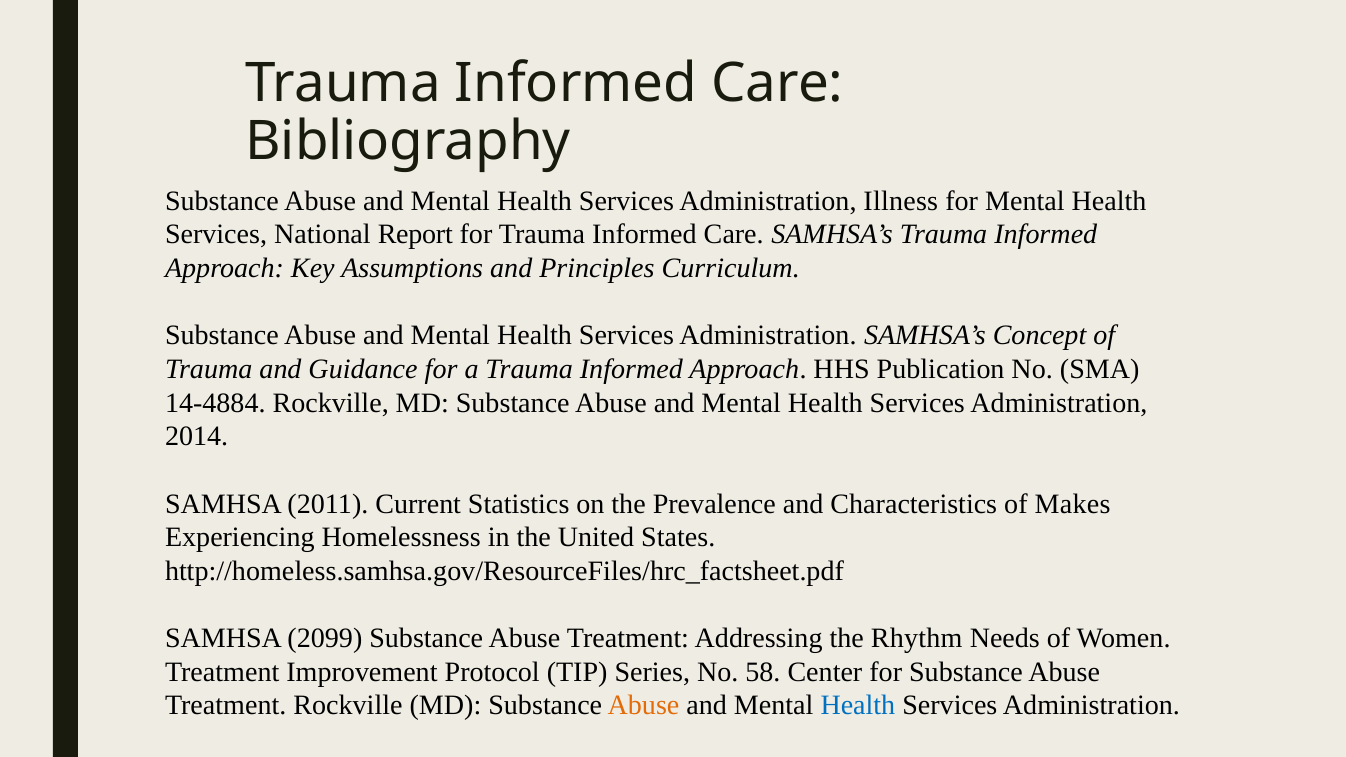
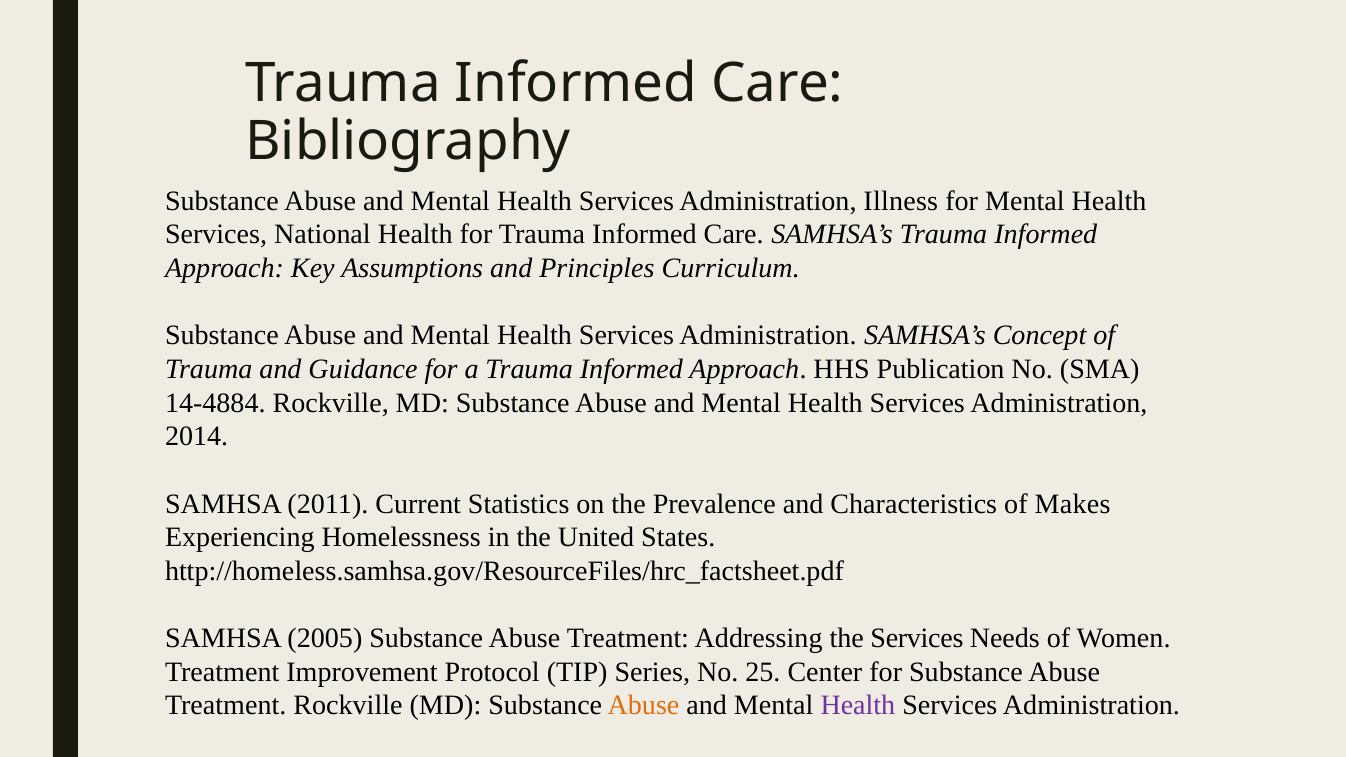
National Report: Report -> Health
2099: 2099 -> 2005
the Rhythm: Rhythm -> Services
58: 58 -> 25
Health at (858, 706) colour: blue -> purple
